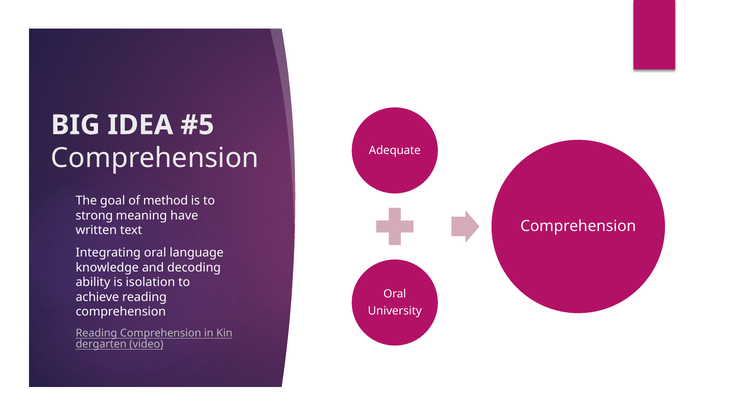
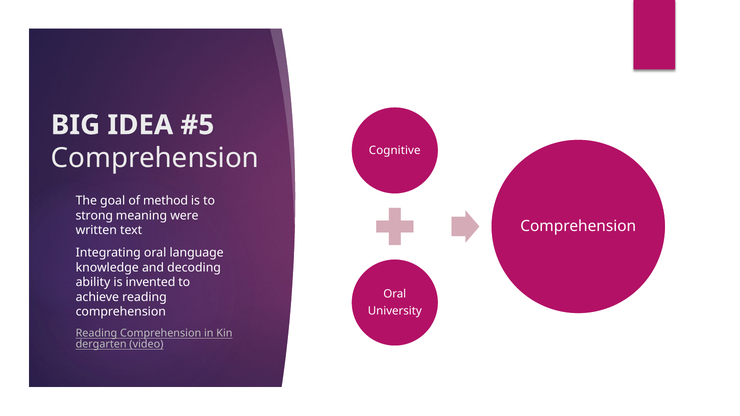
Adequate: Adequate -> Cognitive
have: have -> were
isolation: isolation -> invented
